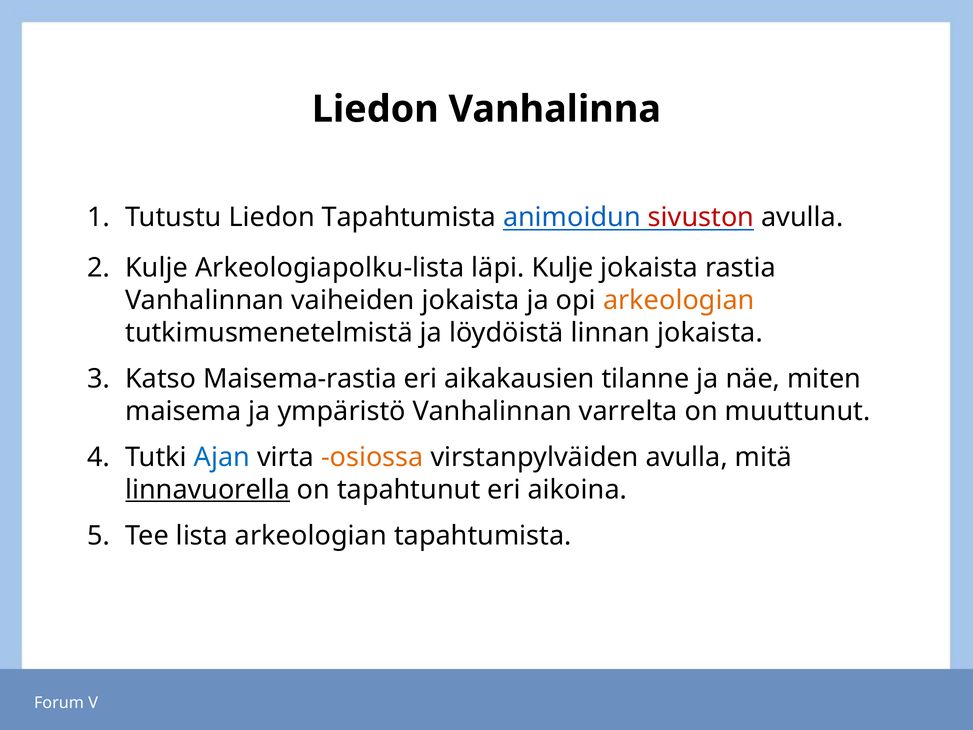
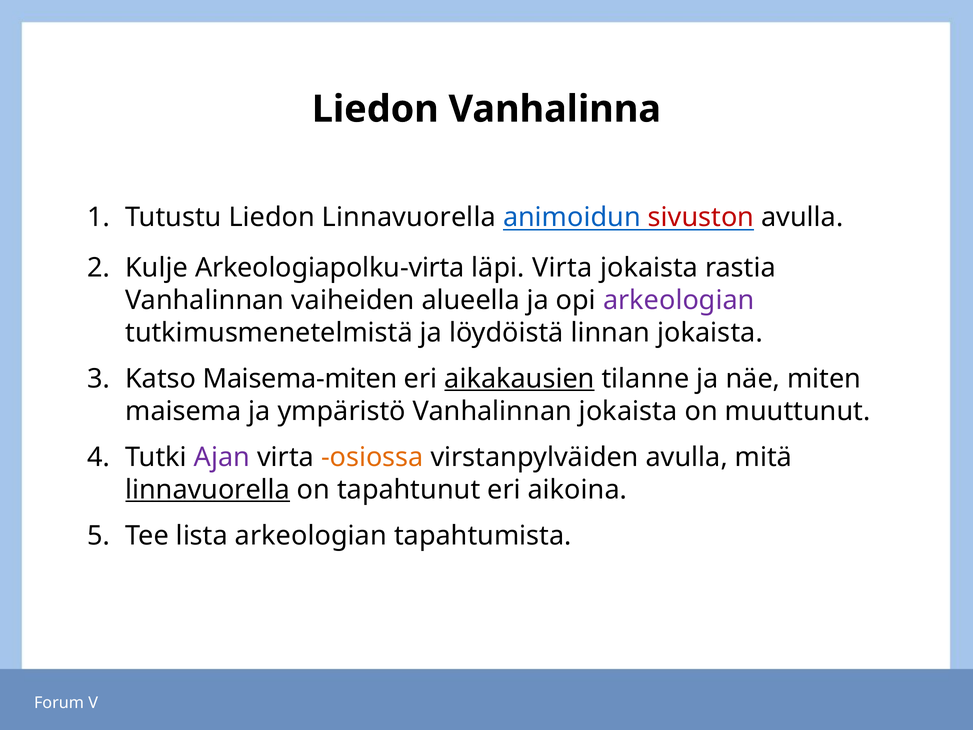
Liedon Tapahtumista: Tapahtumista -> Linnavuorella
Arkeologiapolku-lista: Arkeologiapolku-lista -> Arkeologiapolku-virta
läpi Kulje: Kulje -> Virta
vaiheiden jokaista: jokaista -> alueella
arkeologian at (679, 300) colour: orange -> purple
Maisema-rastia: Maisema-rastia -> Maisema-miten
aikakausien underline: none -> present
Vanhalinnan varrelta: varrelta -> jokaista
Ajan colour: blue -> purple
